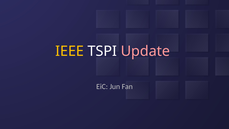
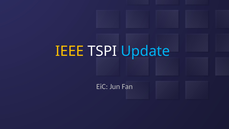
Update colour: pink -> light blue
